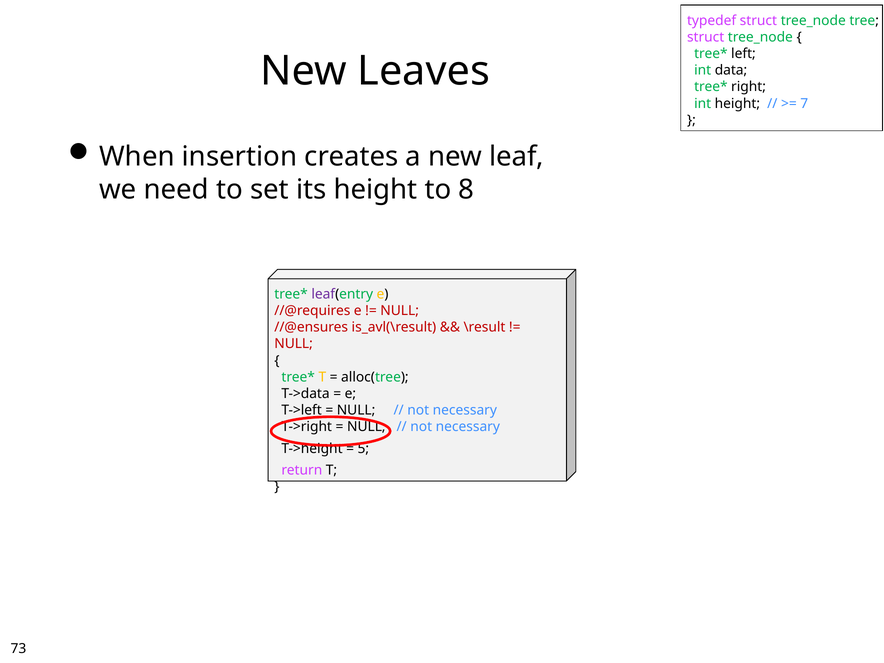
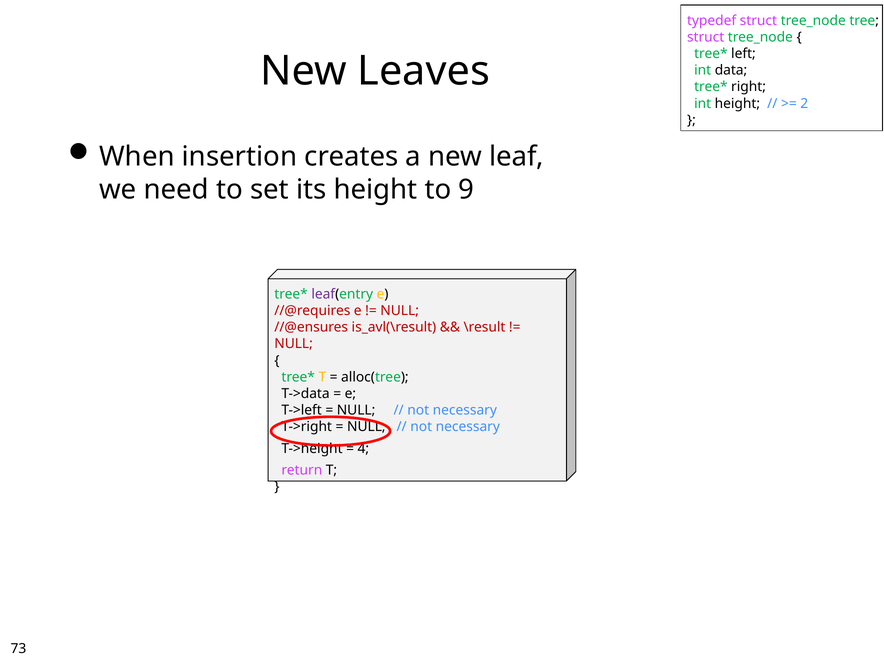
7: 7 -> 2
8: 8 -> 9
5: 5 -> 4
